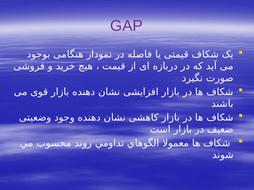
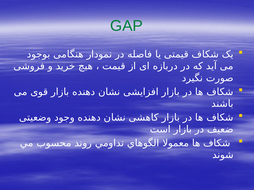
GAP colour: purple -> green
